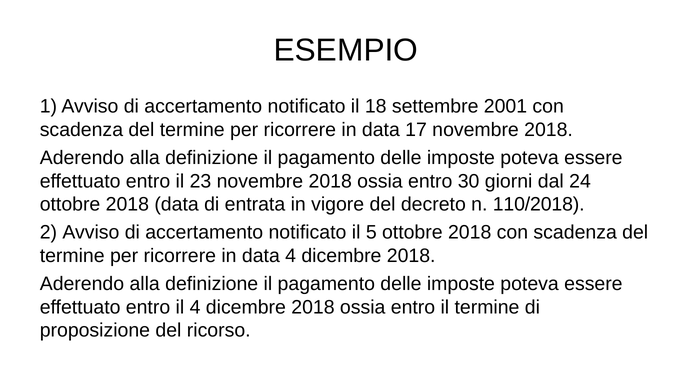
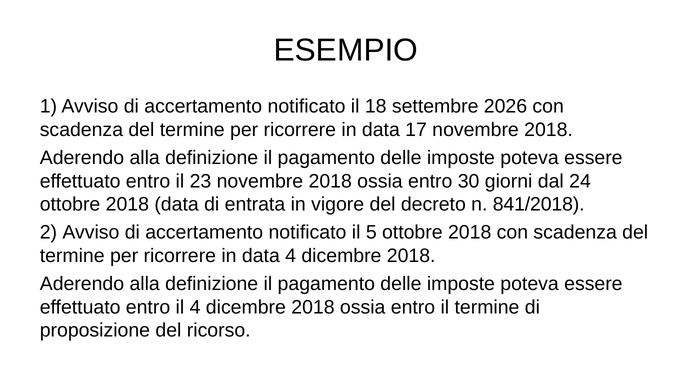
2001: 2001 -> 2026
110/2018: 110/2018 -> 841/2018
